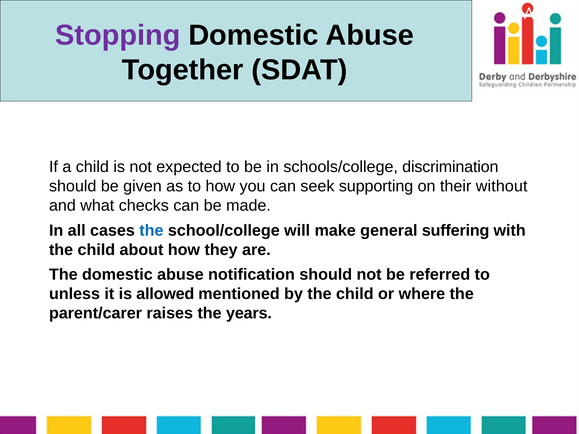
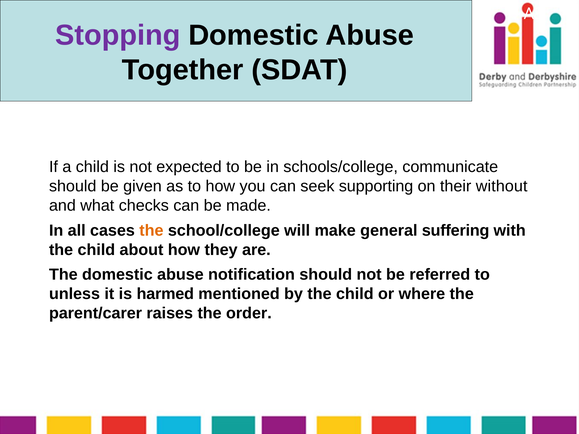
discrimination: discrimination -> communicate
the at (151, 231) colour: blue -> orange
allowed: allowed -> harmed
years: years -> order
